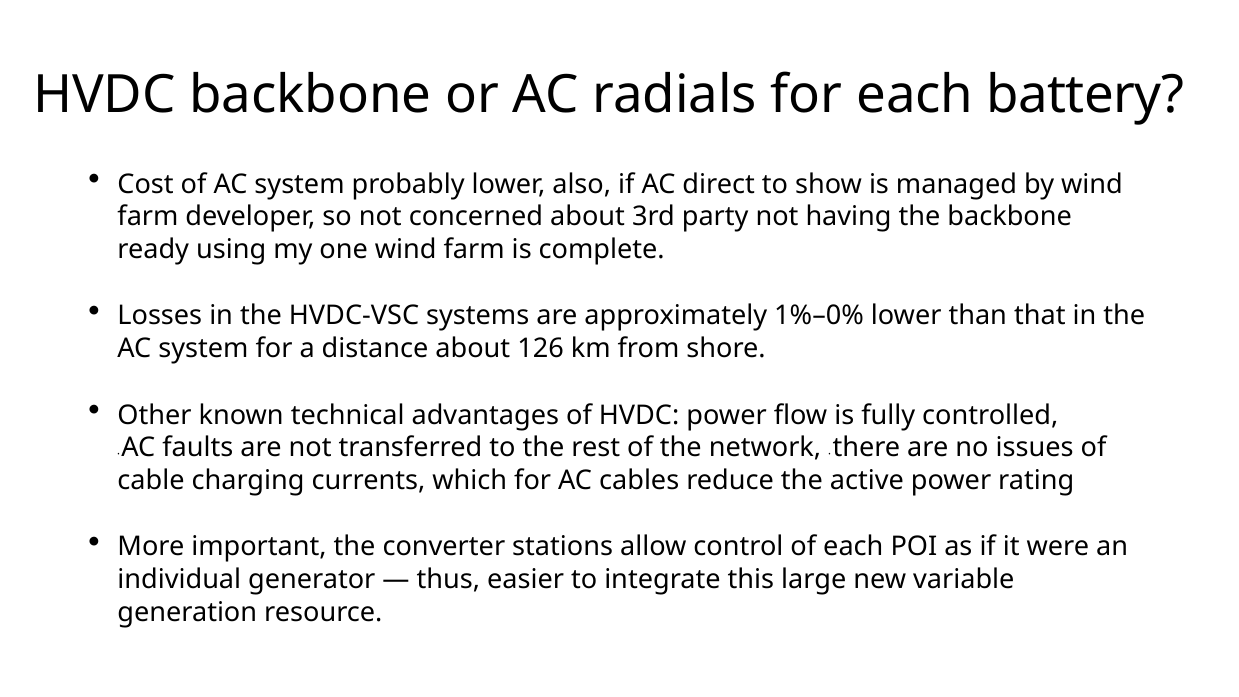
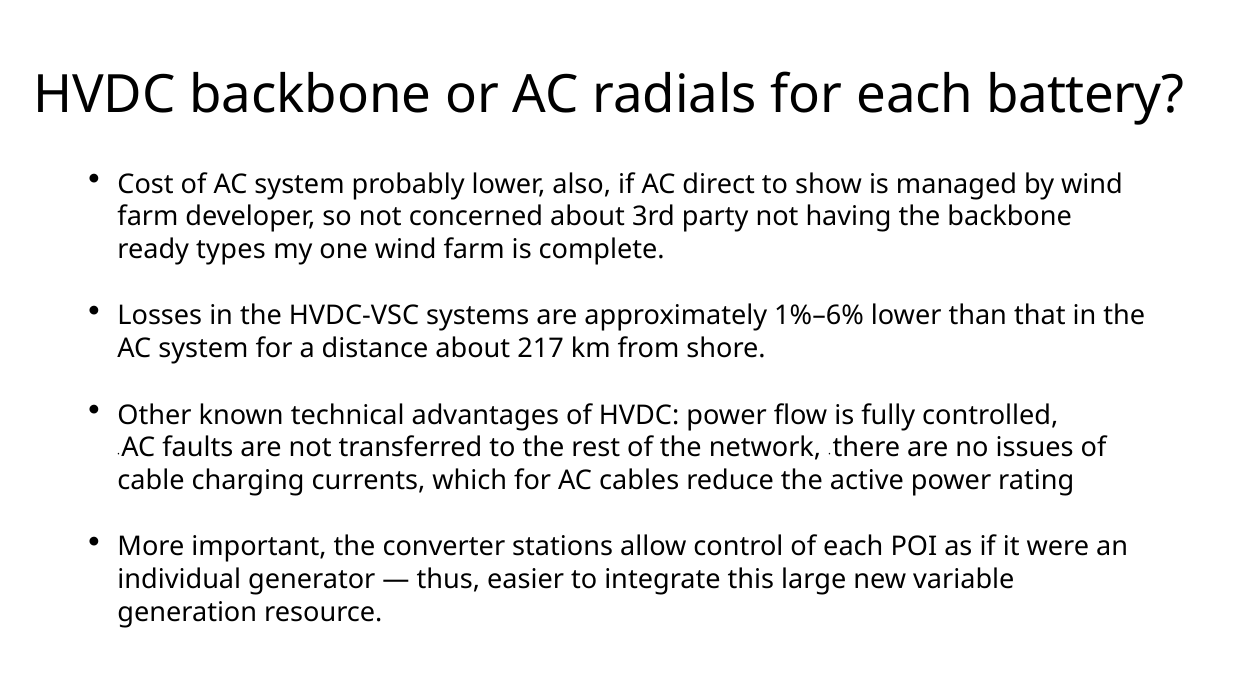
using: using -> types
1%–0%: 1%–0% -> 1%–6%
126: 126 -> 217
